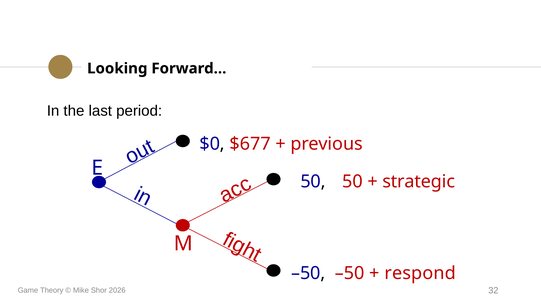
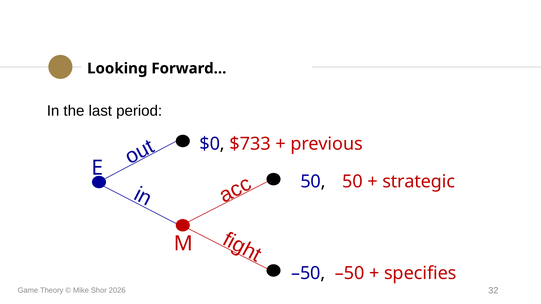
$677: $677 -> $733
respond: respond -> specifies
